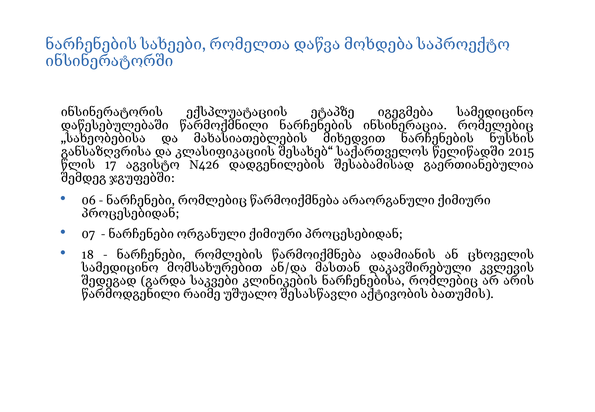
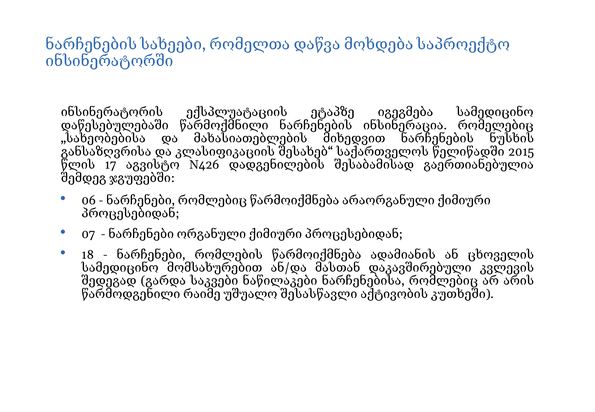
კლინიკების: კლინიკების -> ნაწილაკები
ბათუმის: ბათუმის -> კუთხეში
